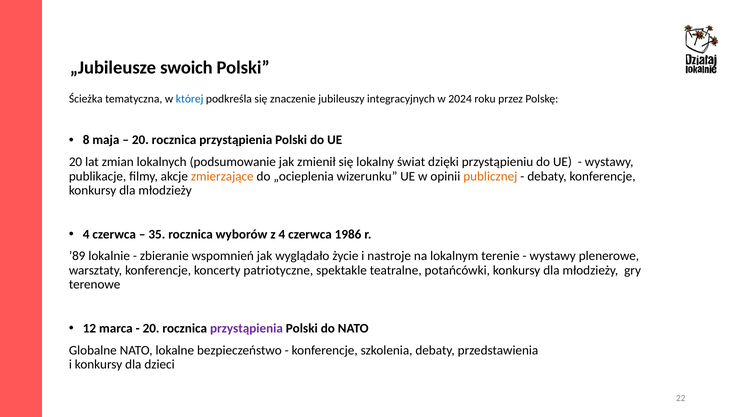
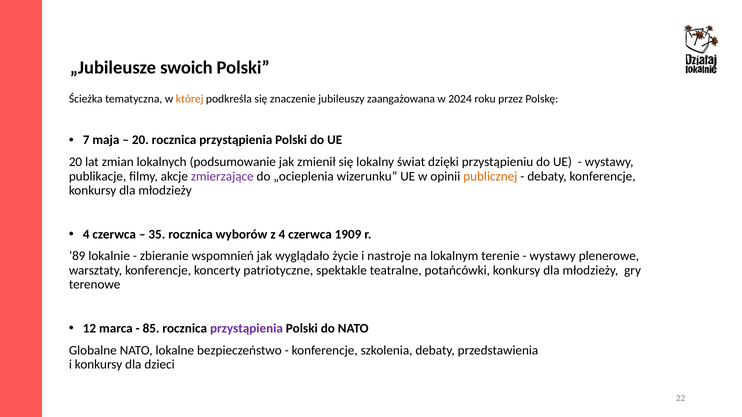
której colour: blue -> orange
integracyjnych: integracyjnych -> zaangażowana
8: 8 -> 7
zmierzające colour: orange -> purple
1986: 1986 -> 1909
20 at (151, 329): 20 -> 85
